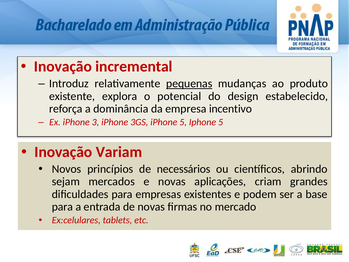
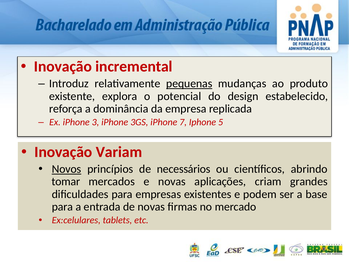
incentivo: incentivo -> replicada
3GS iPhone 5: 5 -> 7
Novos underline: none -> present
sejam: sejam -> tomar
